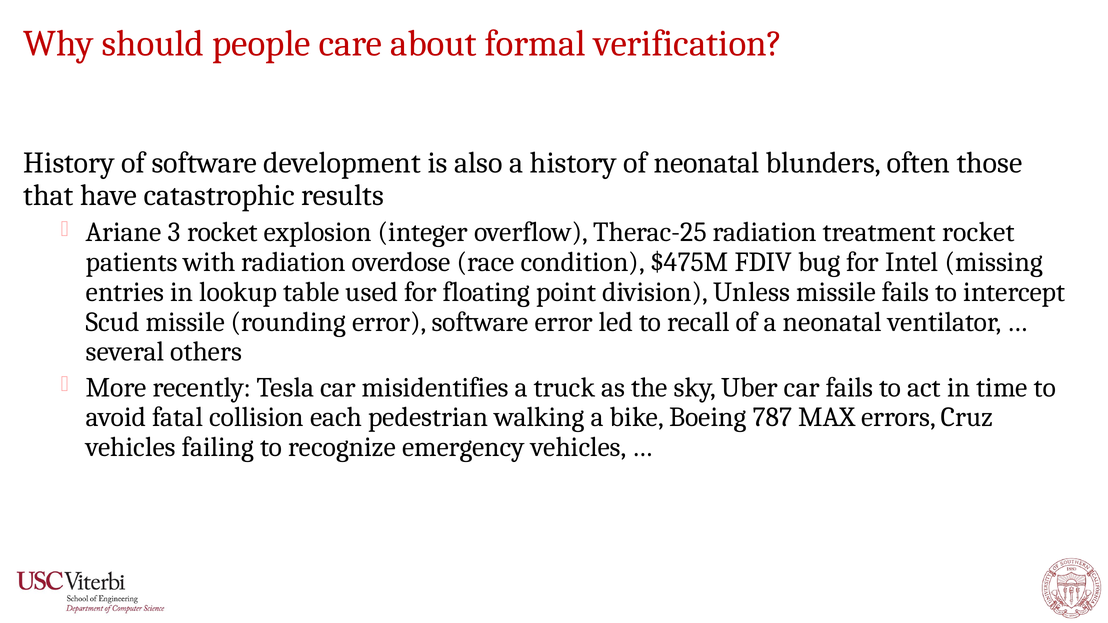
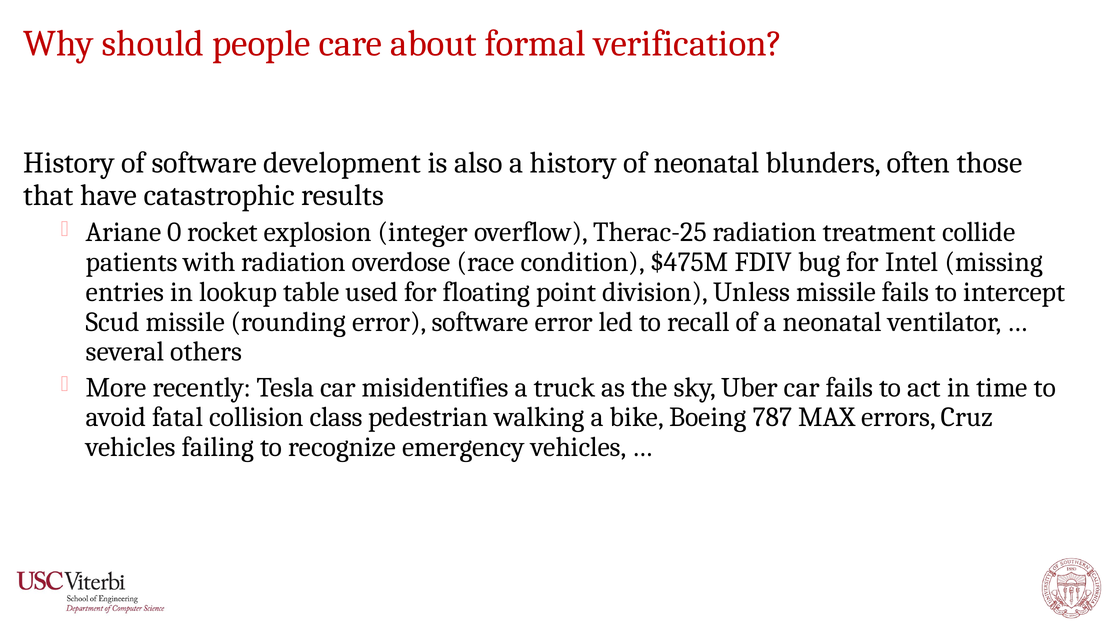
3: 3 -> 0
treatment rocket: rocket -> collide
each: each -> class
